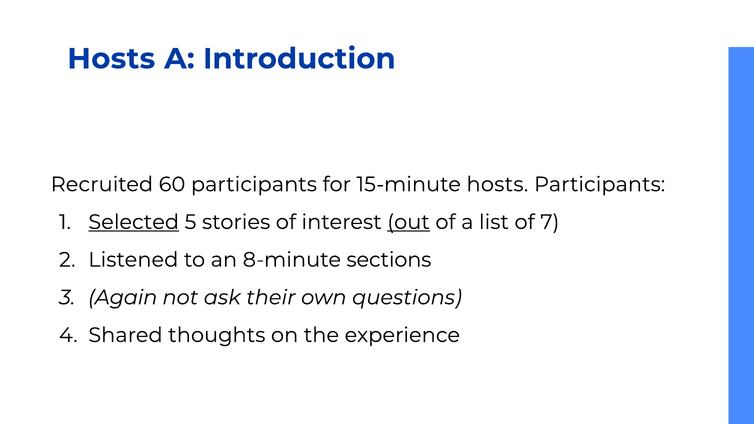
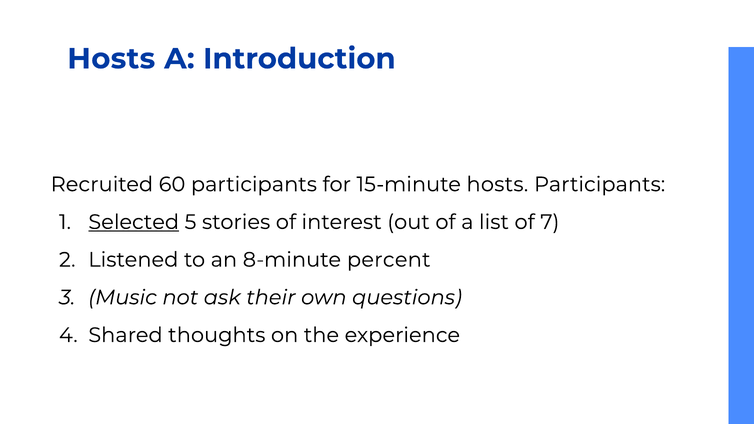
out underline: present -> none
sections: sections -> percent
Again: Again -> Music
